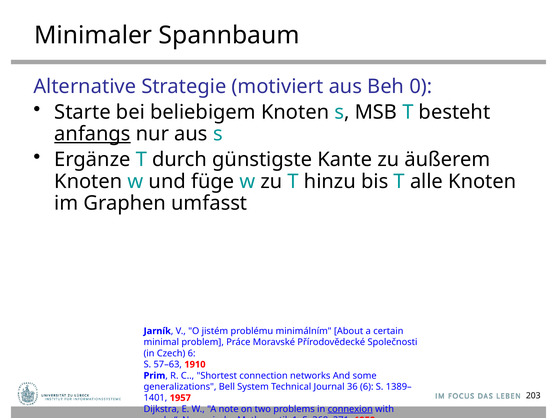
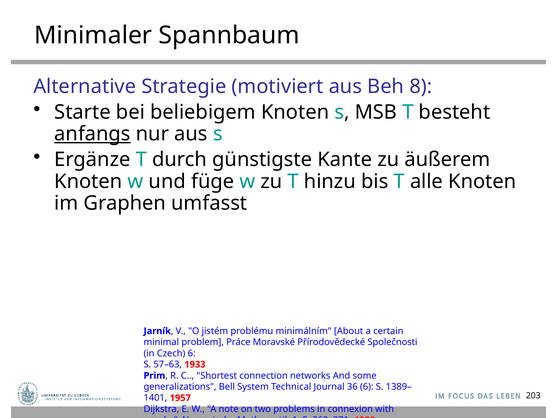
0: 0 -> 8
1910: 1910 -> 1933
connexion underline: present -> none
